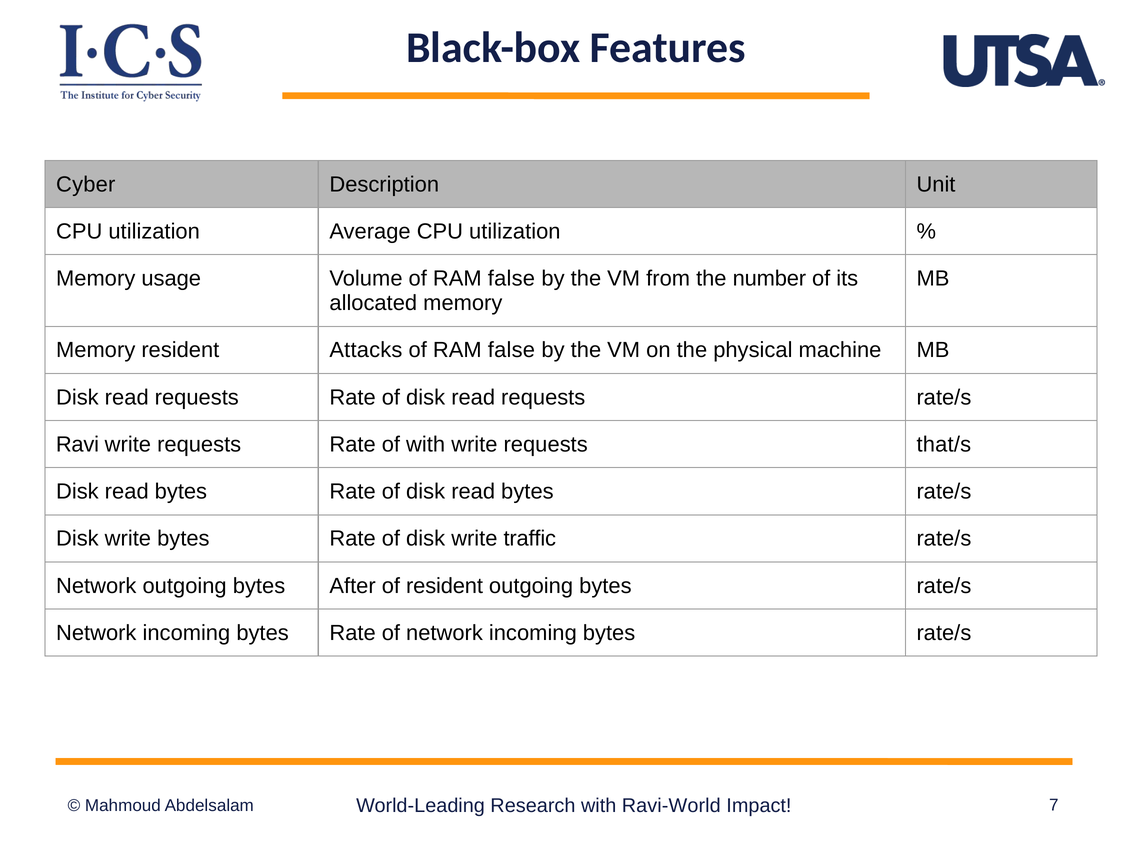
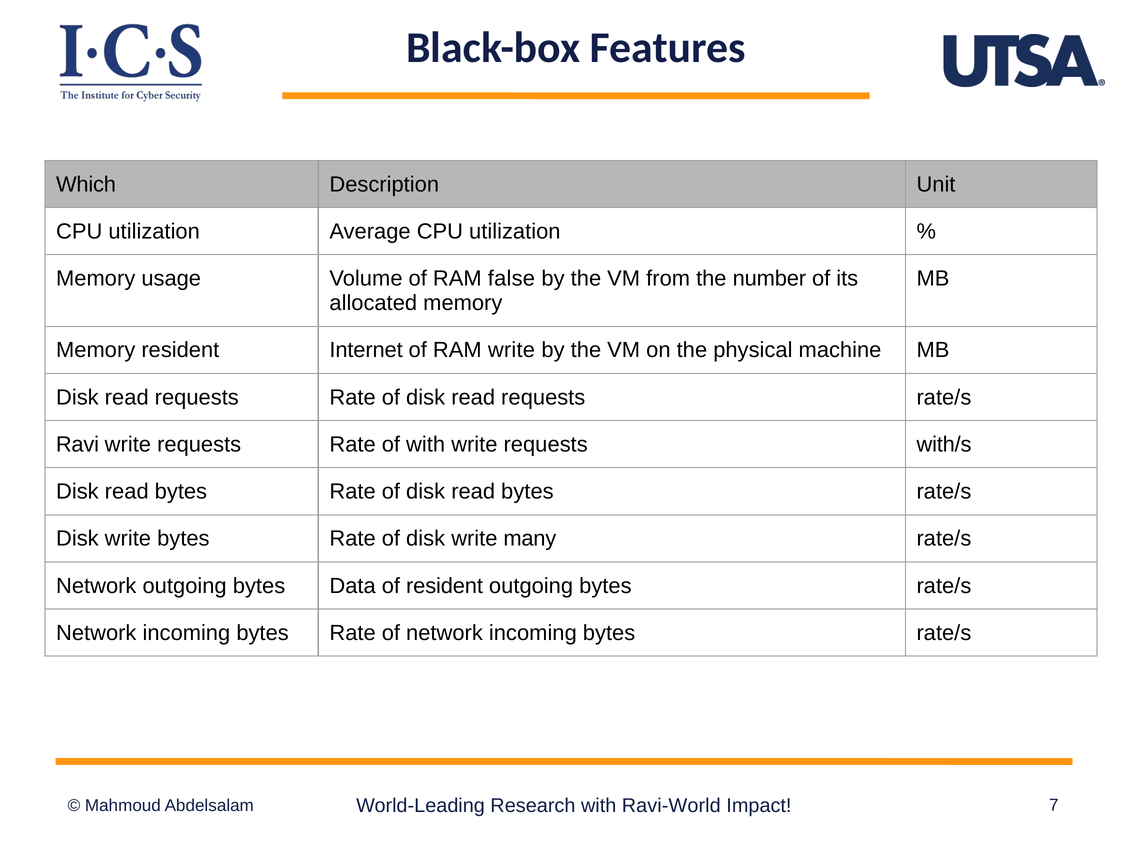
Cyber: Cyber -> Which
Attacks: Attacks -> Internet
false at (511, 350): false -> write
that/s: that/s -> with/s
traffic: traffic -> many
After: After -> Data
